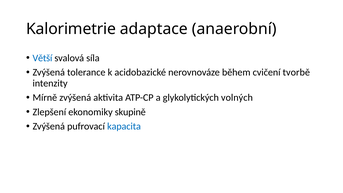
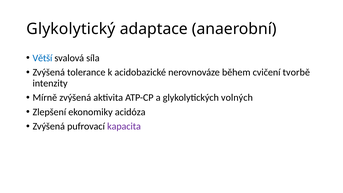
Kalorimetrie: Kalorimetrie -> Glykolytický
skupině: skupině -> acidóza
kapacita colour: blue -> purple
